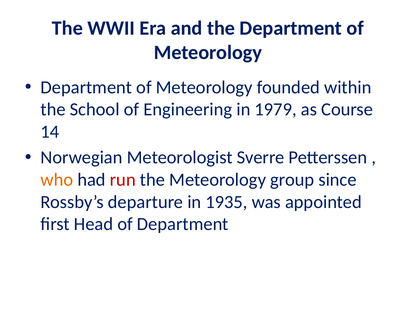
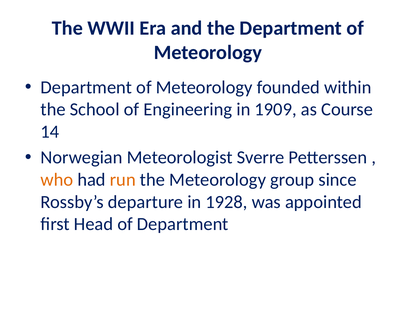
1979: 1979 -> 1909
run colour: red -> orange
1935: 1935 -> 1928
